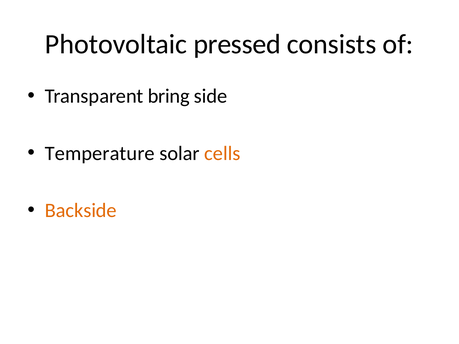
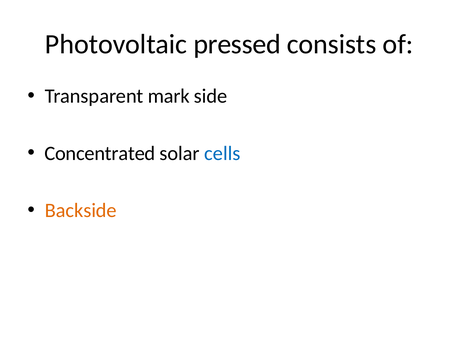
bring: bring -> mark
Temperature: Temperature -> Concentrated
cells colour: orange -> blue
